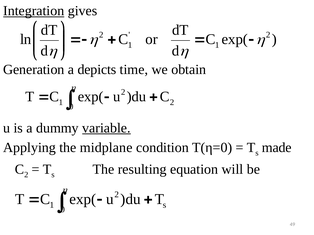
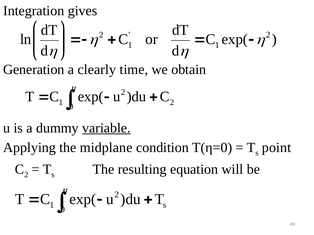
Integration underline: present -> none
depicts: depicts -> clearly
made: made -> point
